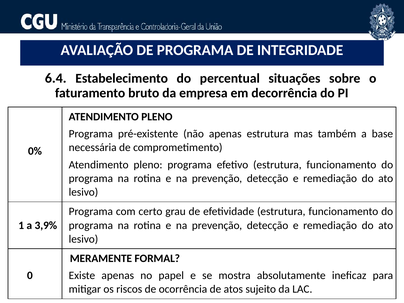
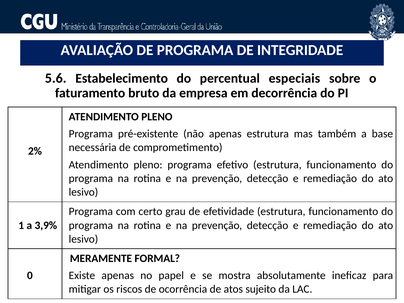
6.4: 6.4 -> 5.6
situações: situações -> especiais
0%: 0% -> 2%
